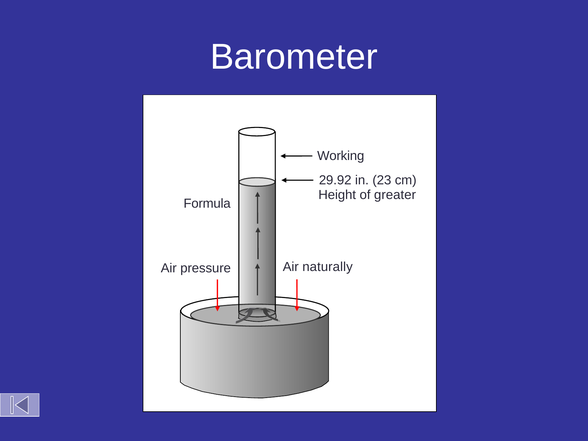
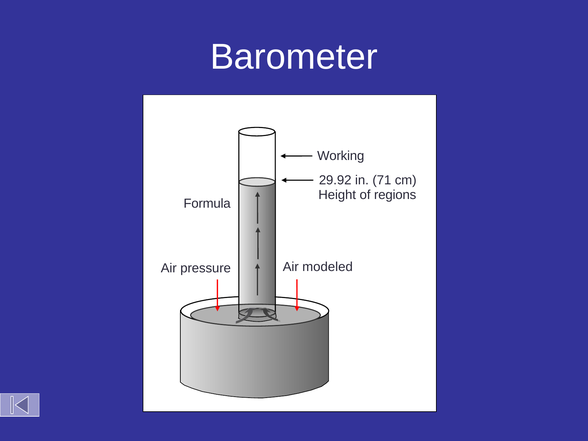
23: 23 -> 71
greater: greater -> regions
naturally: naturally -> modeled
